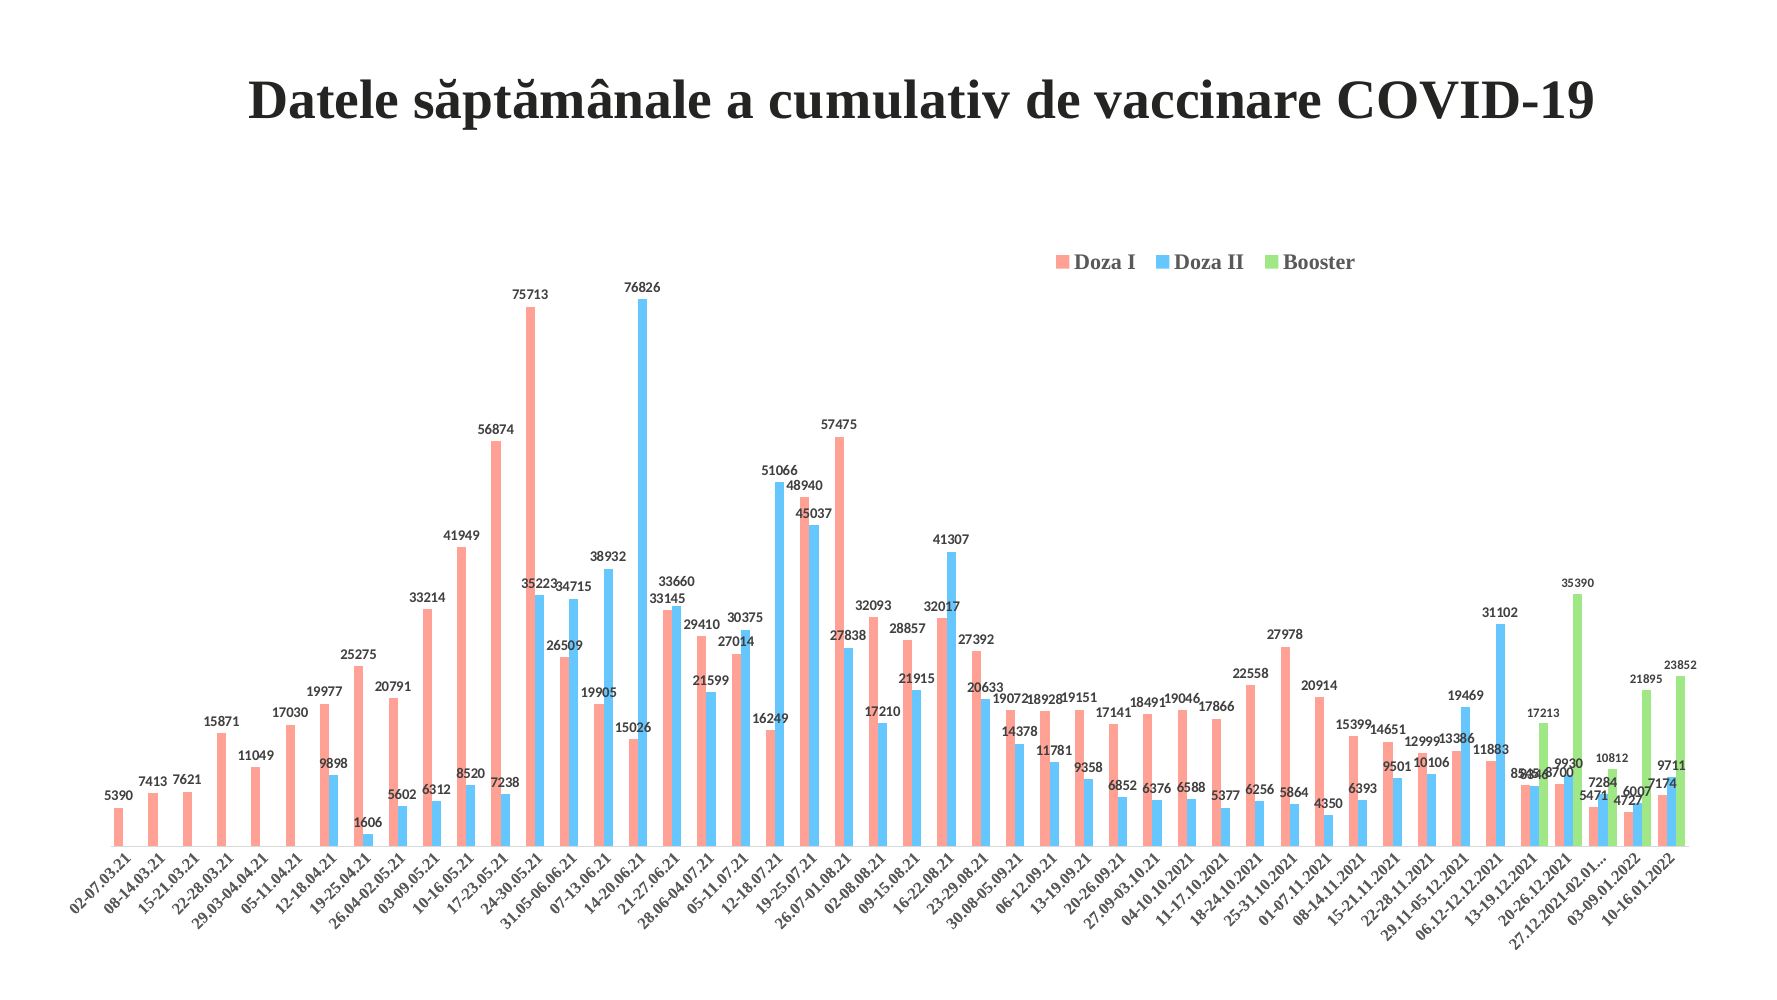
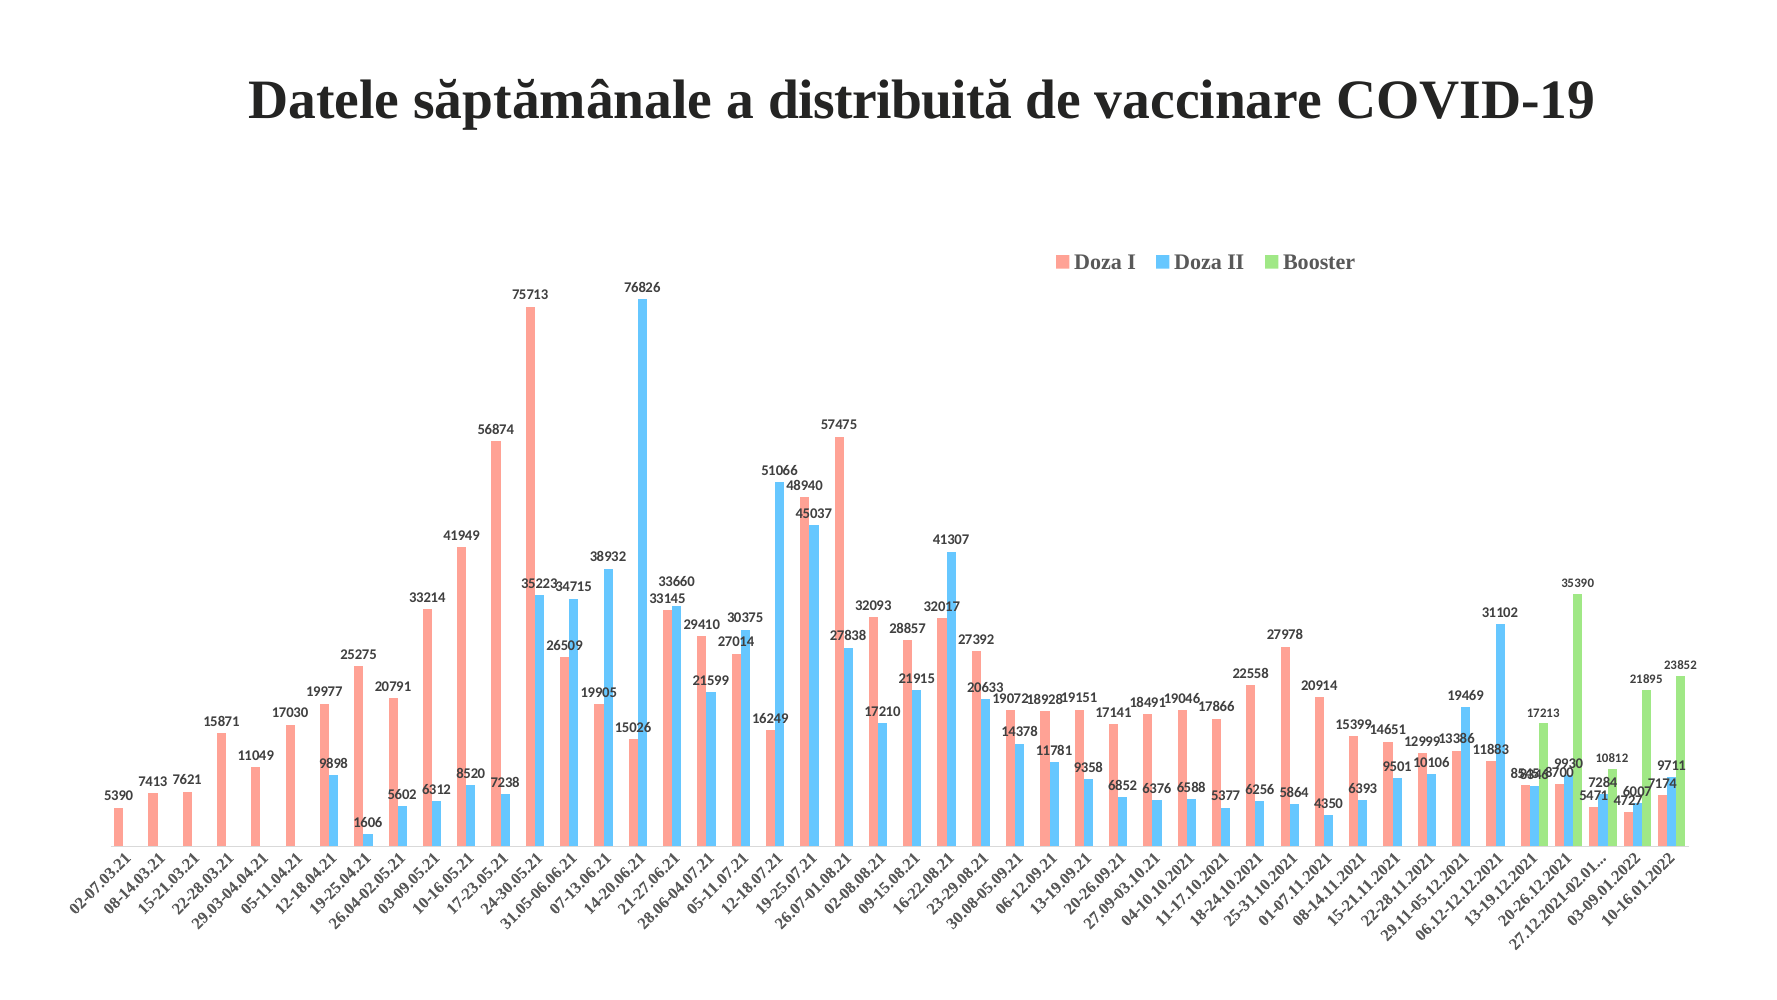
cumulativ: cumulativ -> distribuită
